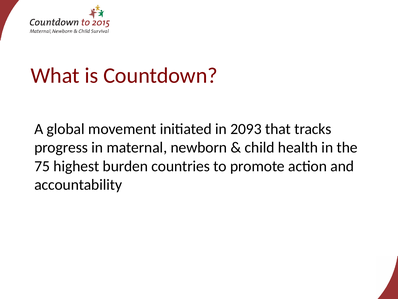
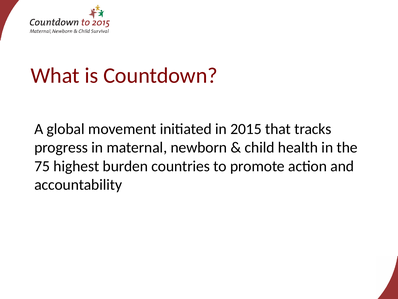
2093: 2093 -> 2015
